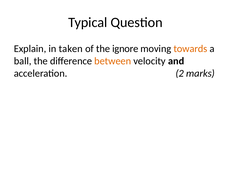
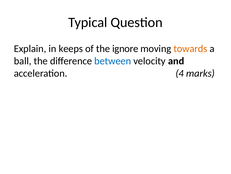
taken: taken -> keeps
between colour: orange -> blue
2: 2 -> 4
